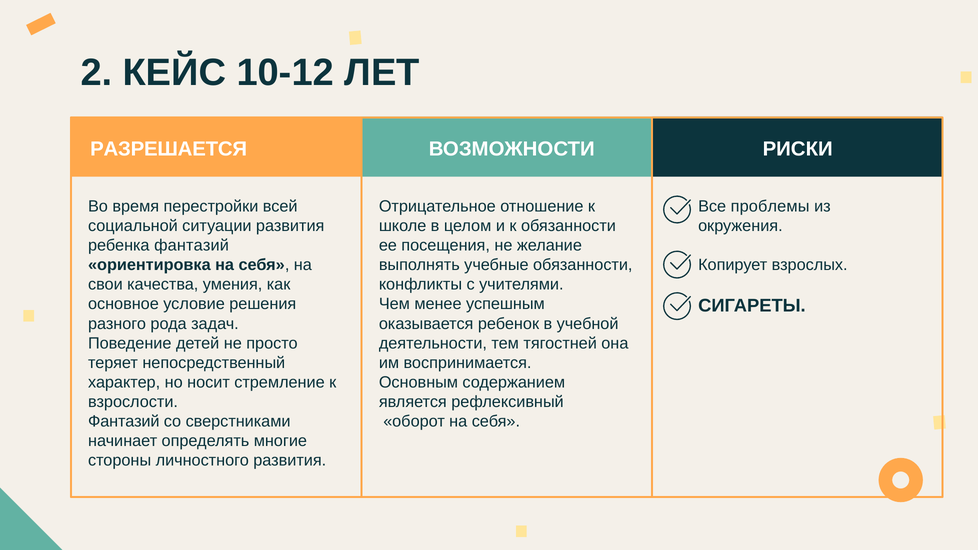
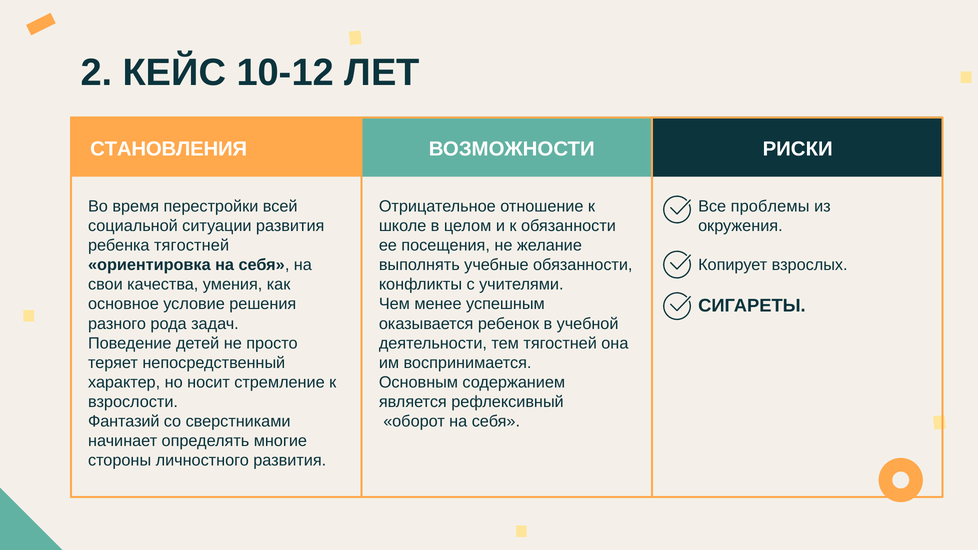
РАЗРЕШАЕТСЯ: РАЗРЕШАЕТСЯ -> СТАНОВЛЕНИЯ
ребенка фантазий: фантазий -> тягостней
